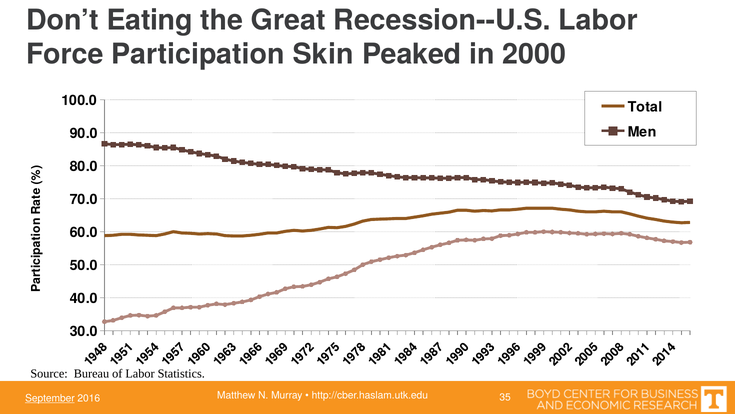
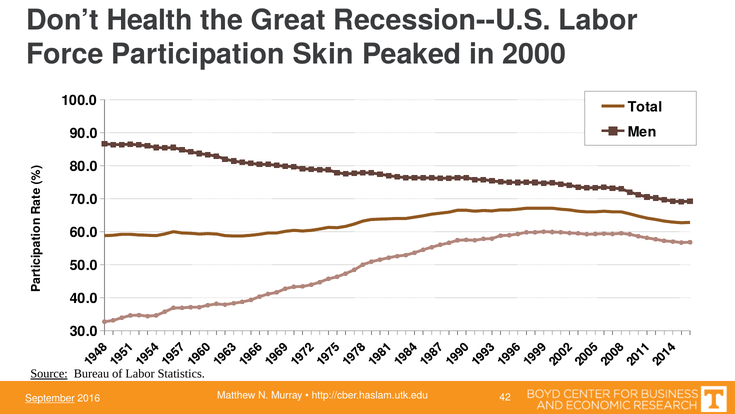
Eating: Eating -> Health
Source underline: none -> present
35: 35 -> 42
